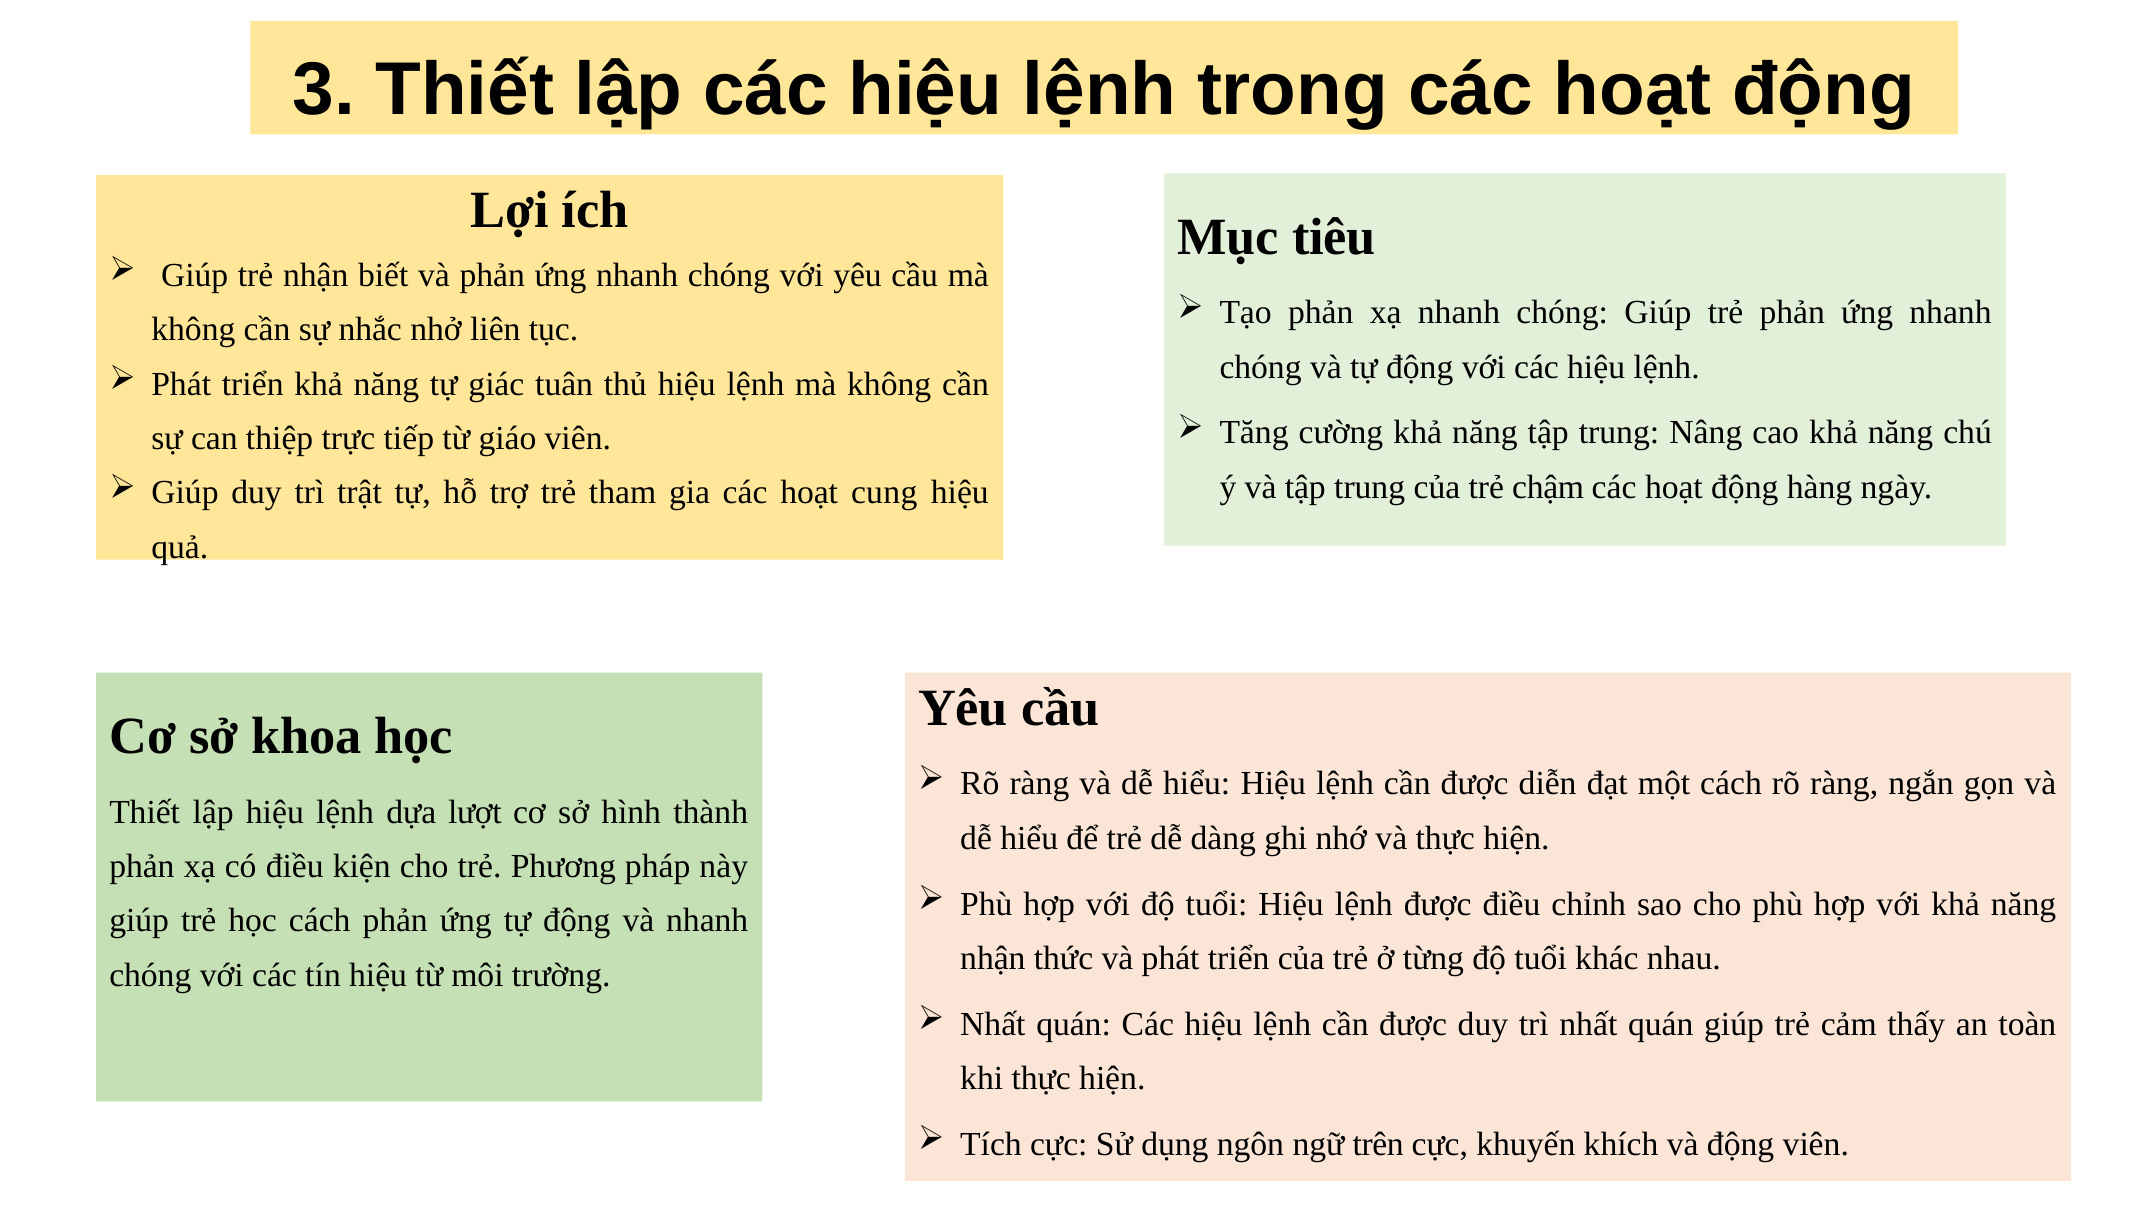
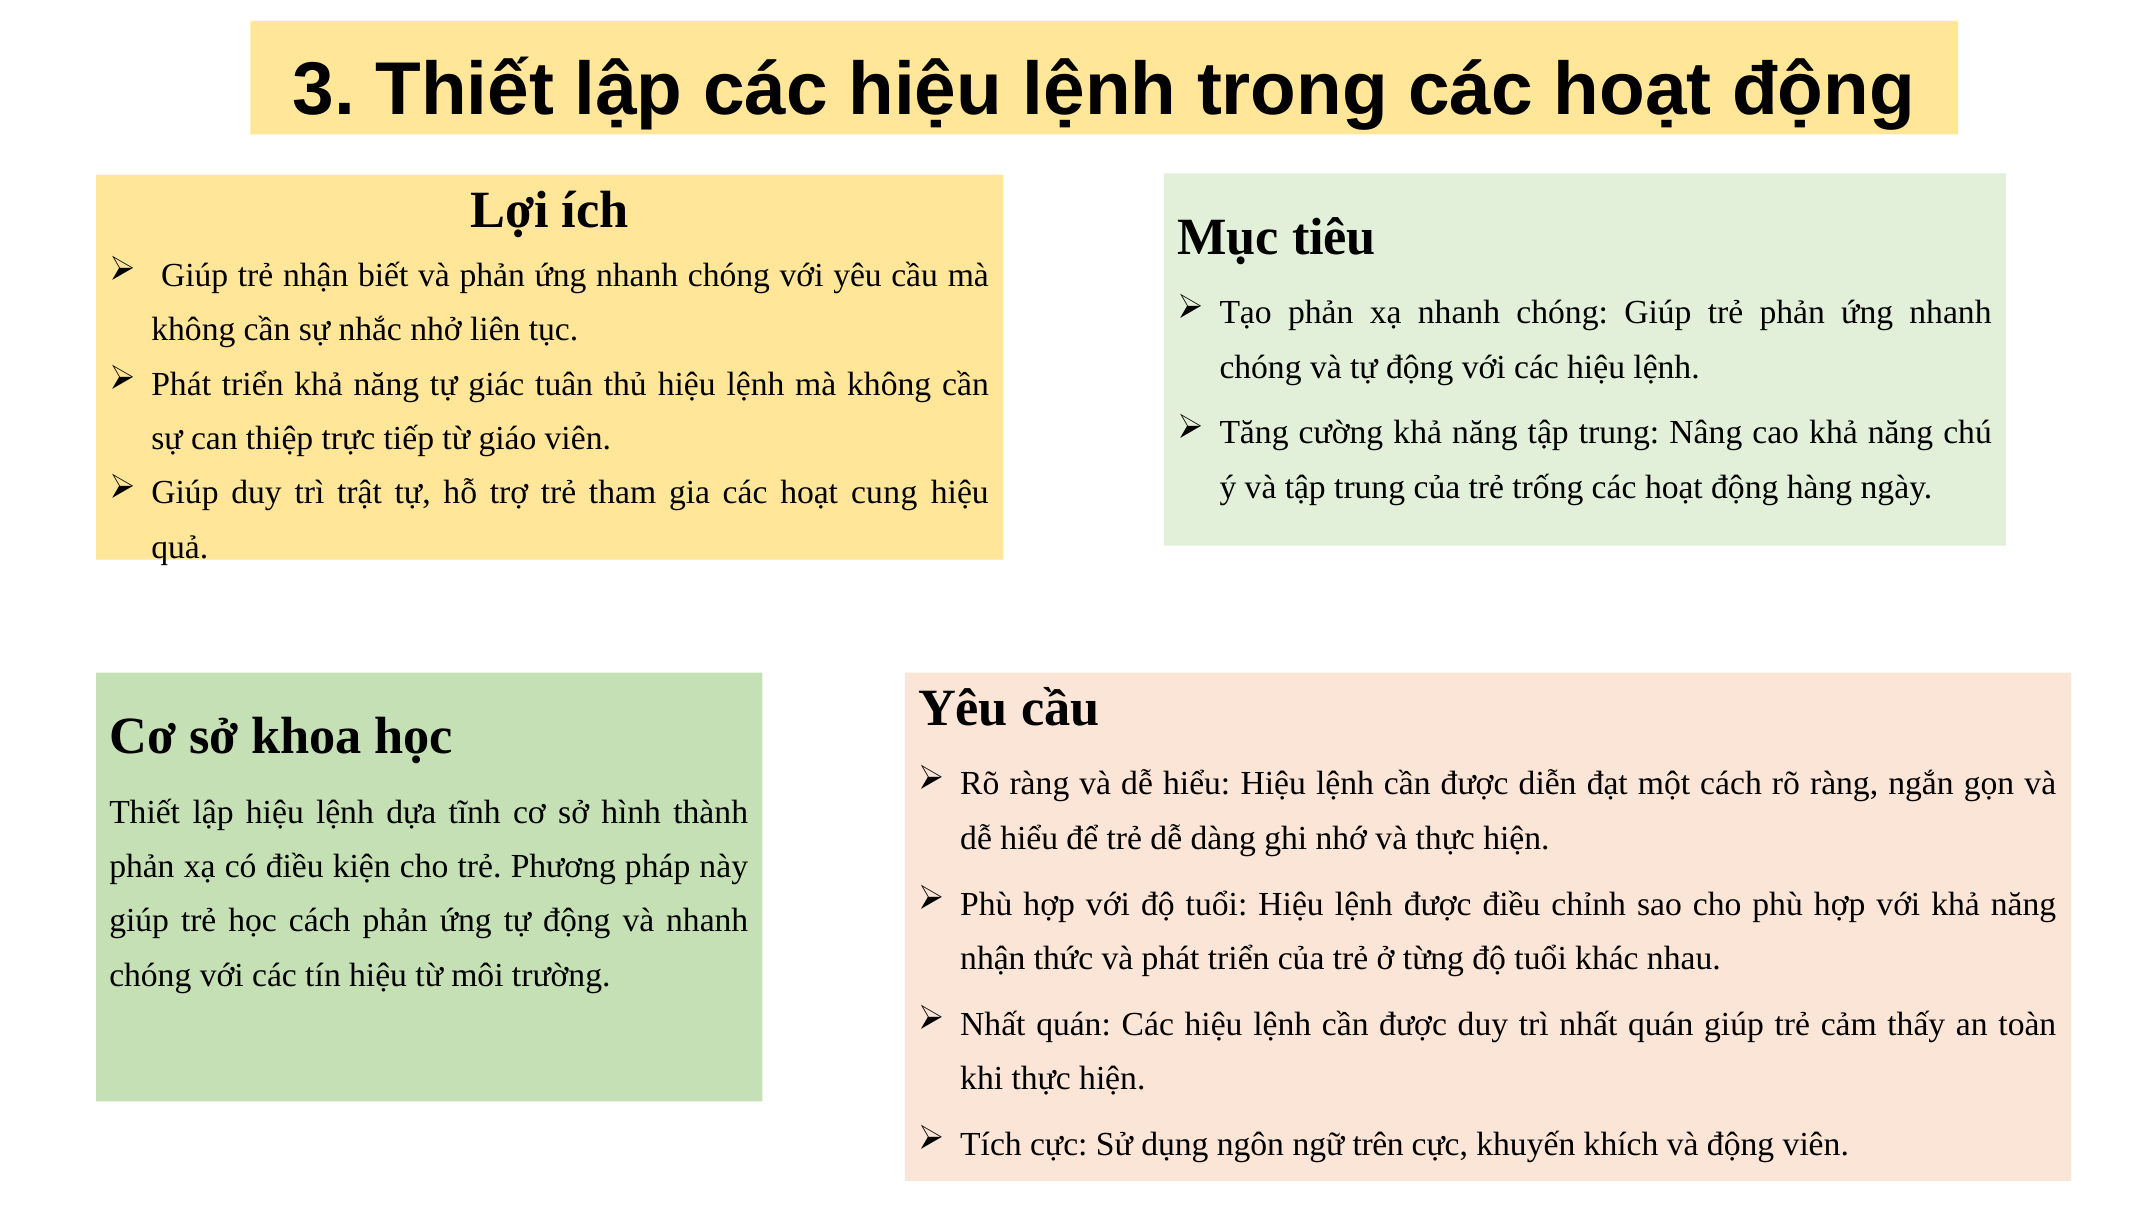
chậm: chậm -> trống
lượt: lượt -> tĩnh
